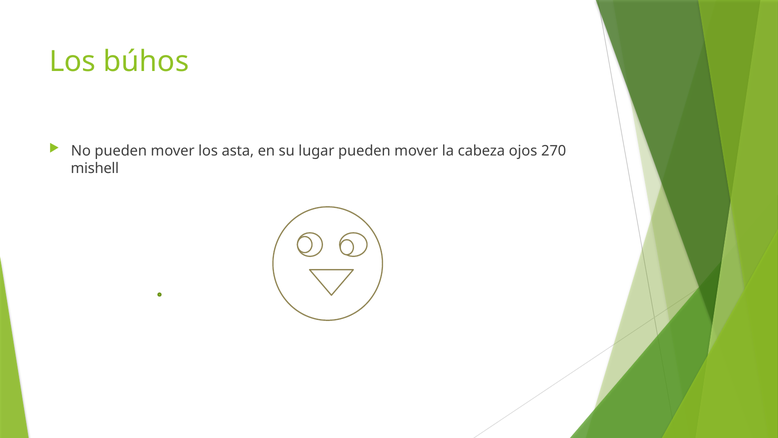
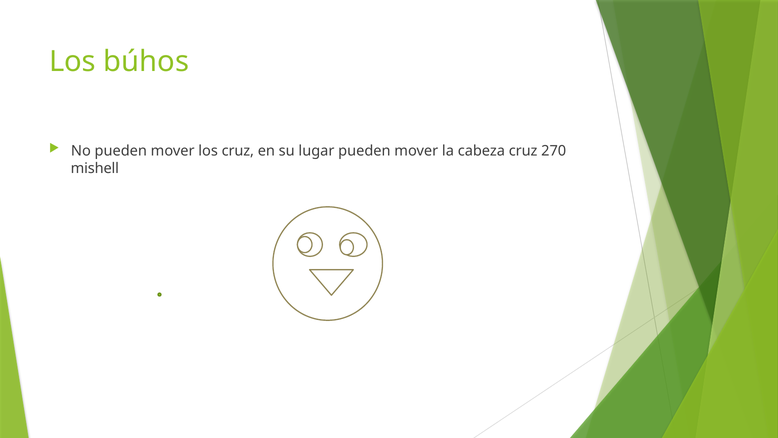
los asta: asta -> cruz
cabeza ojos: ojos -> cruz
